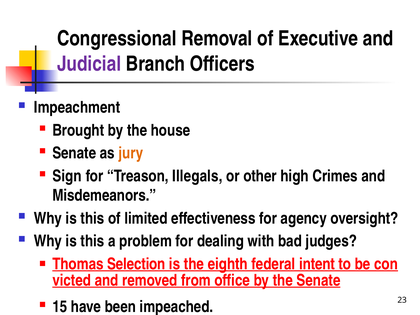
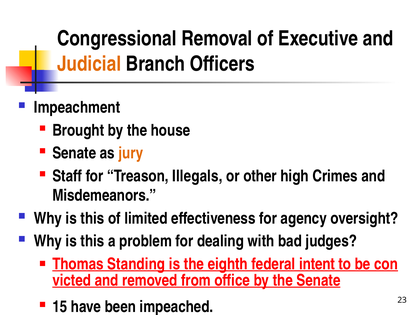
Judicial colour: purple -> orange
Sign: Sign -> Staff
Selection: Selection -> Standing
